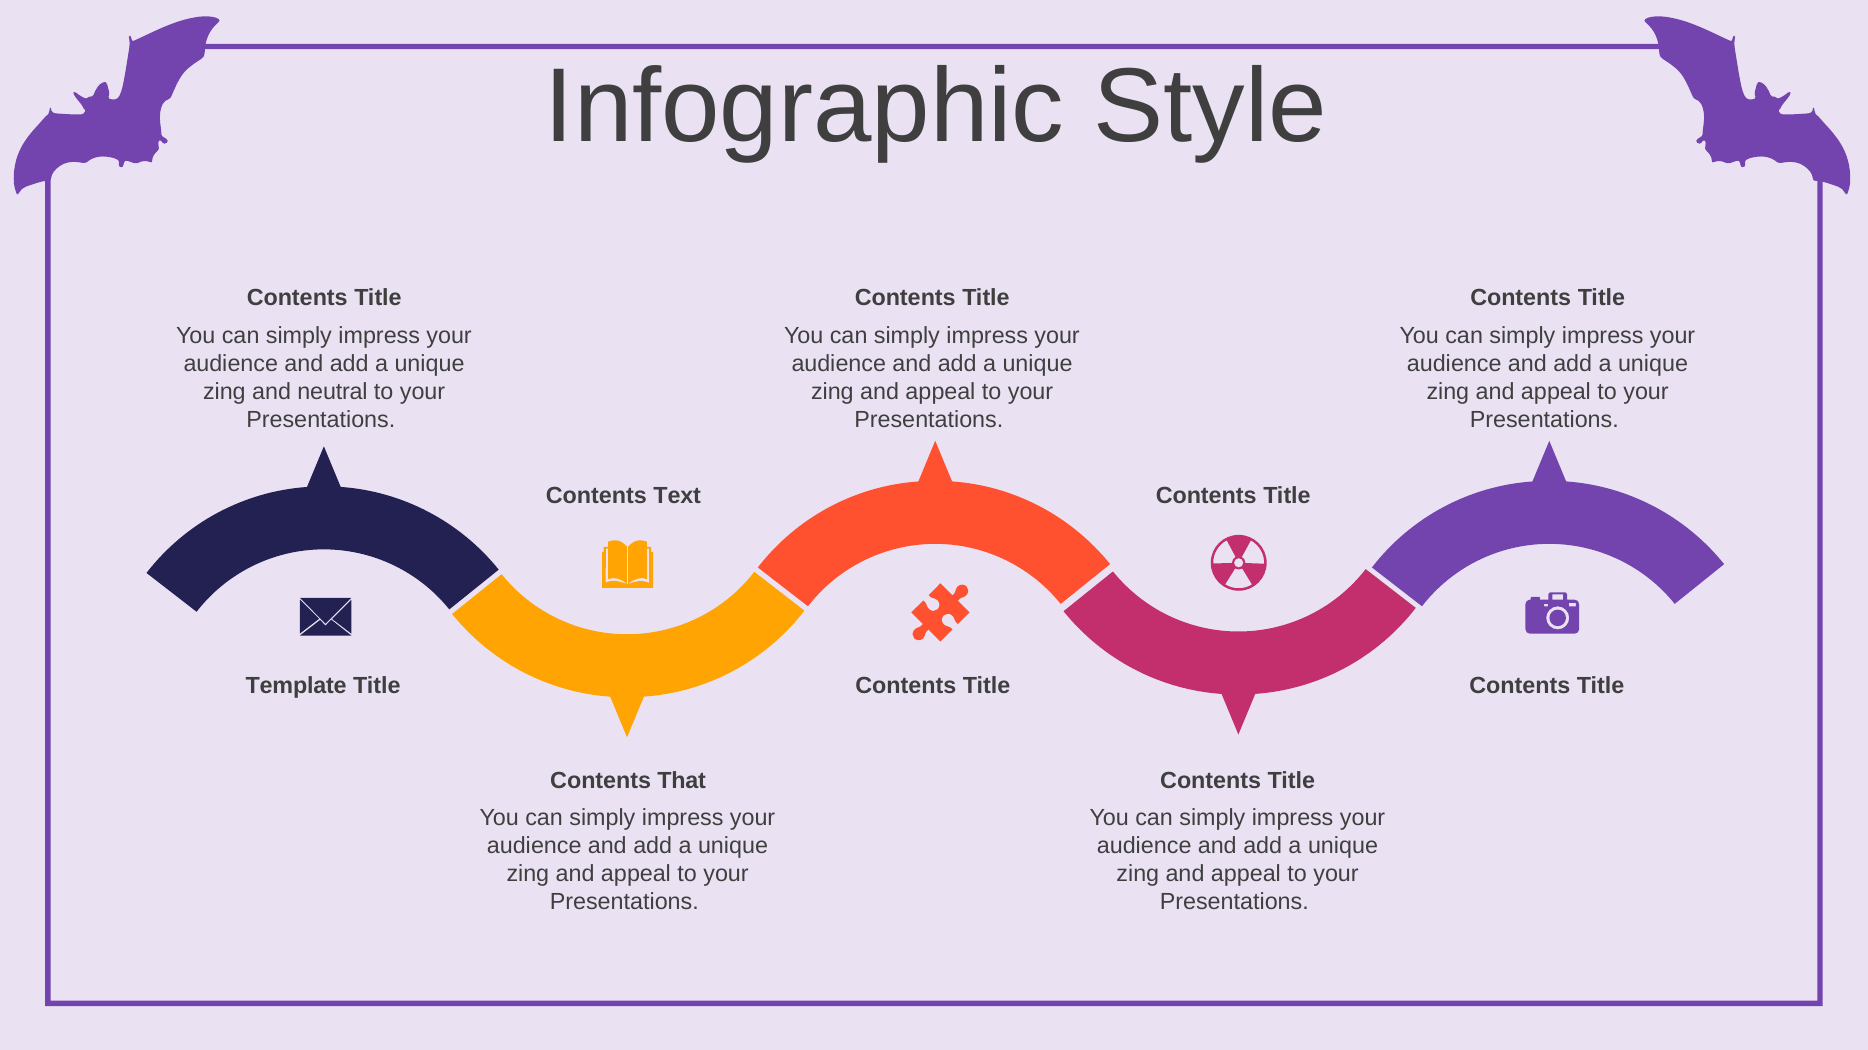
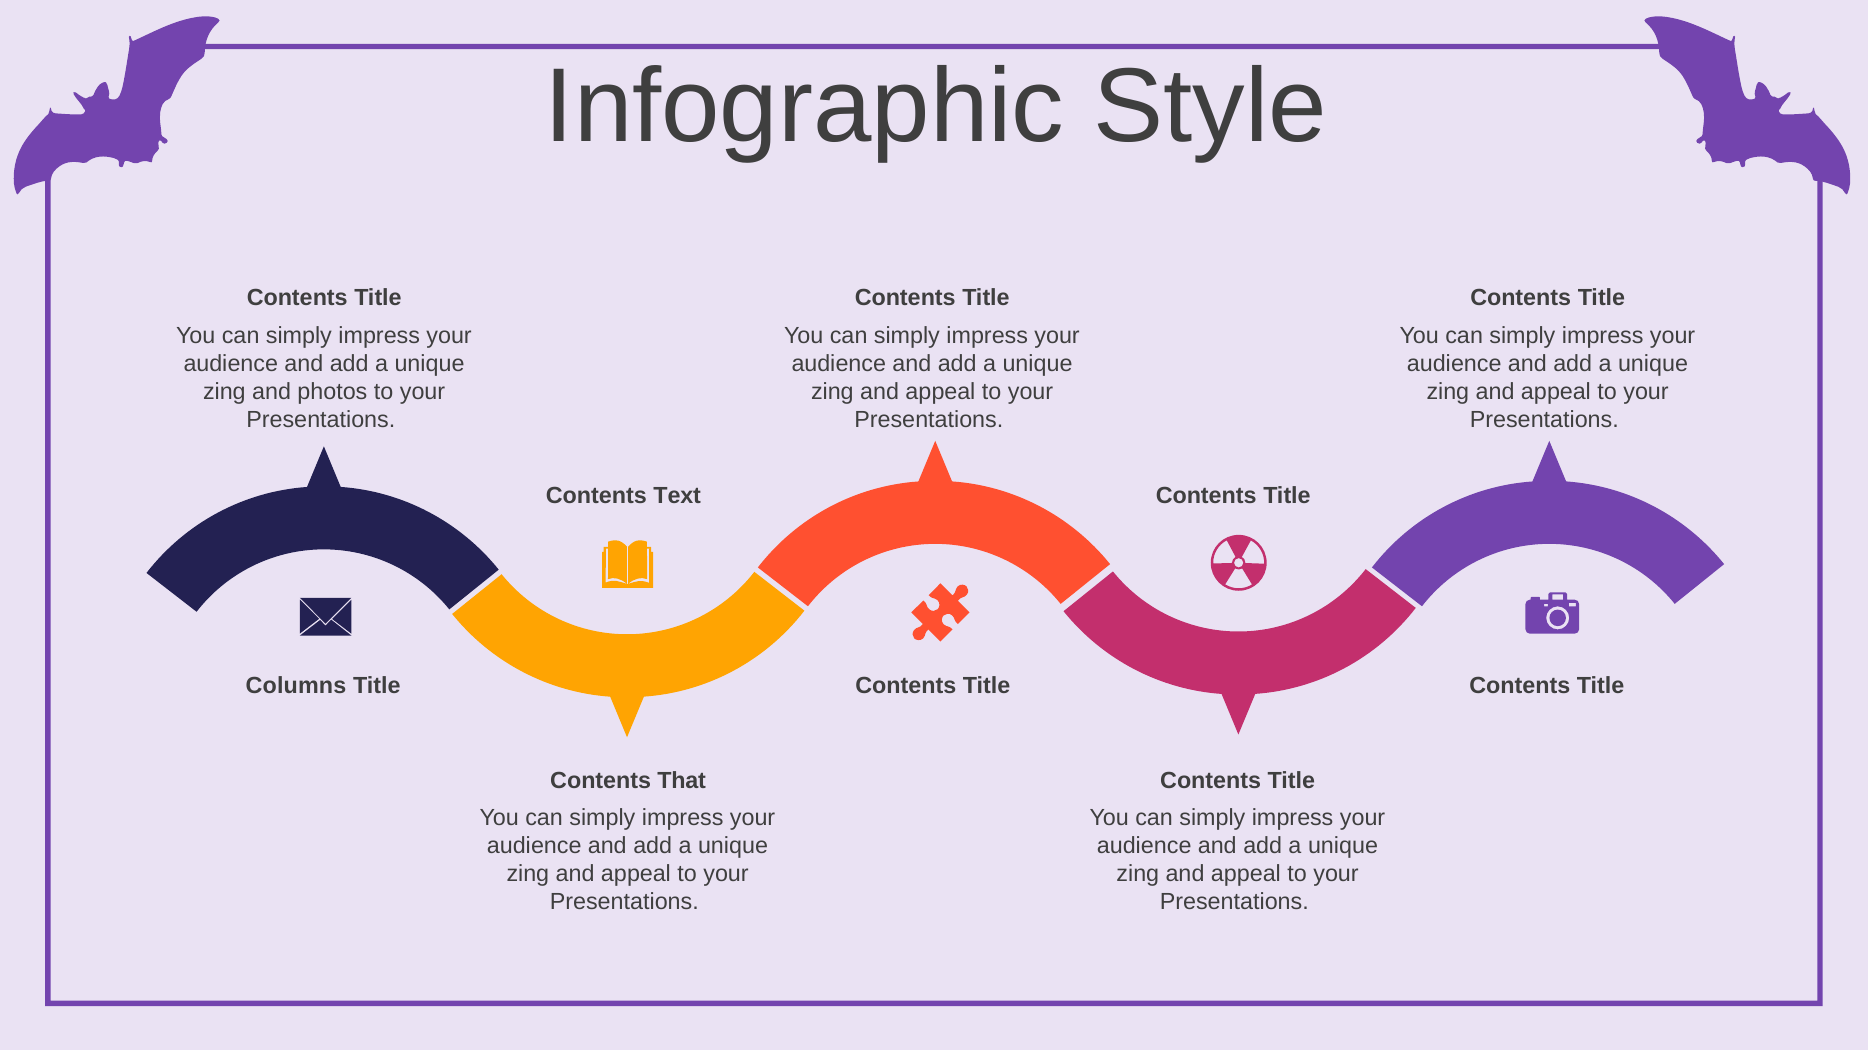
neutral: neutral -> photos
Template: Template -> Columns
